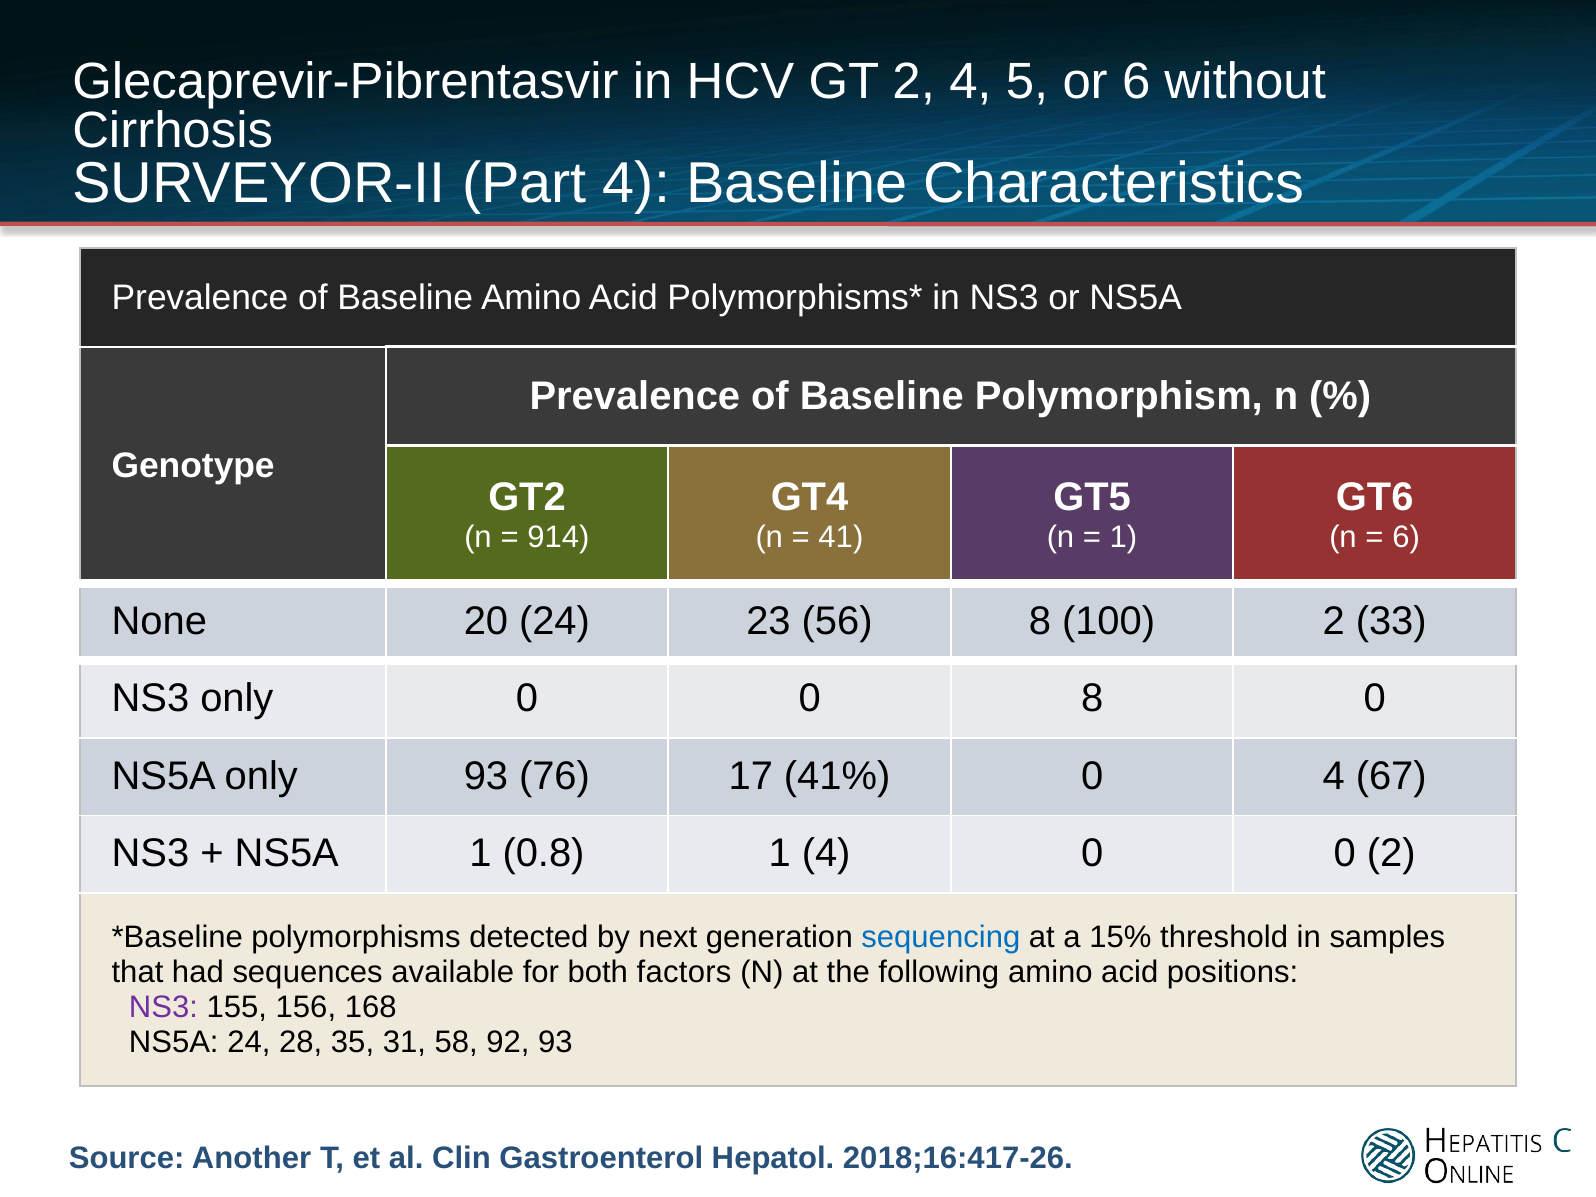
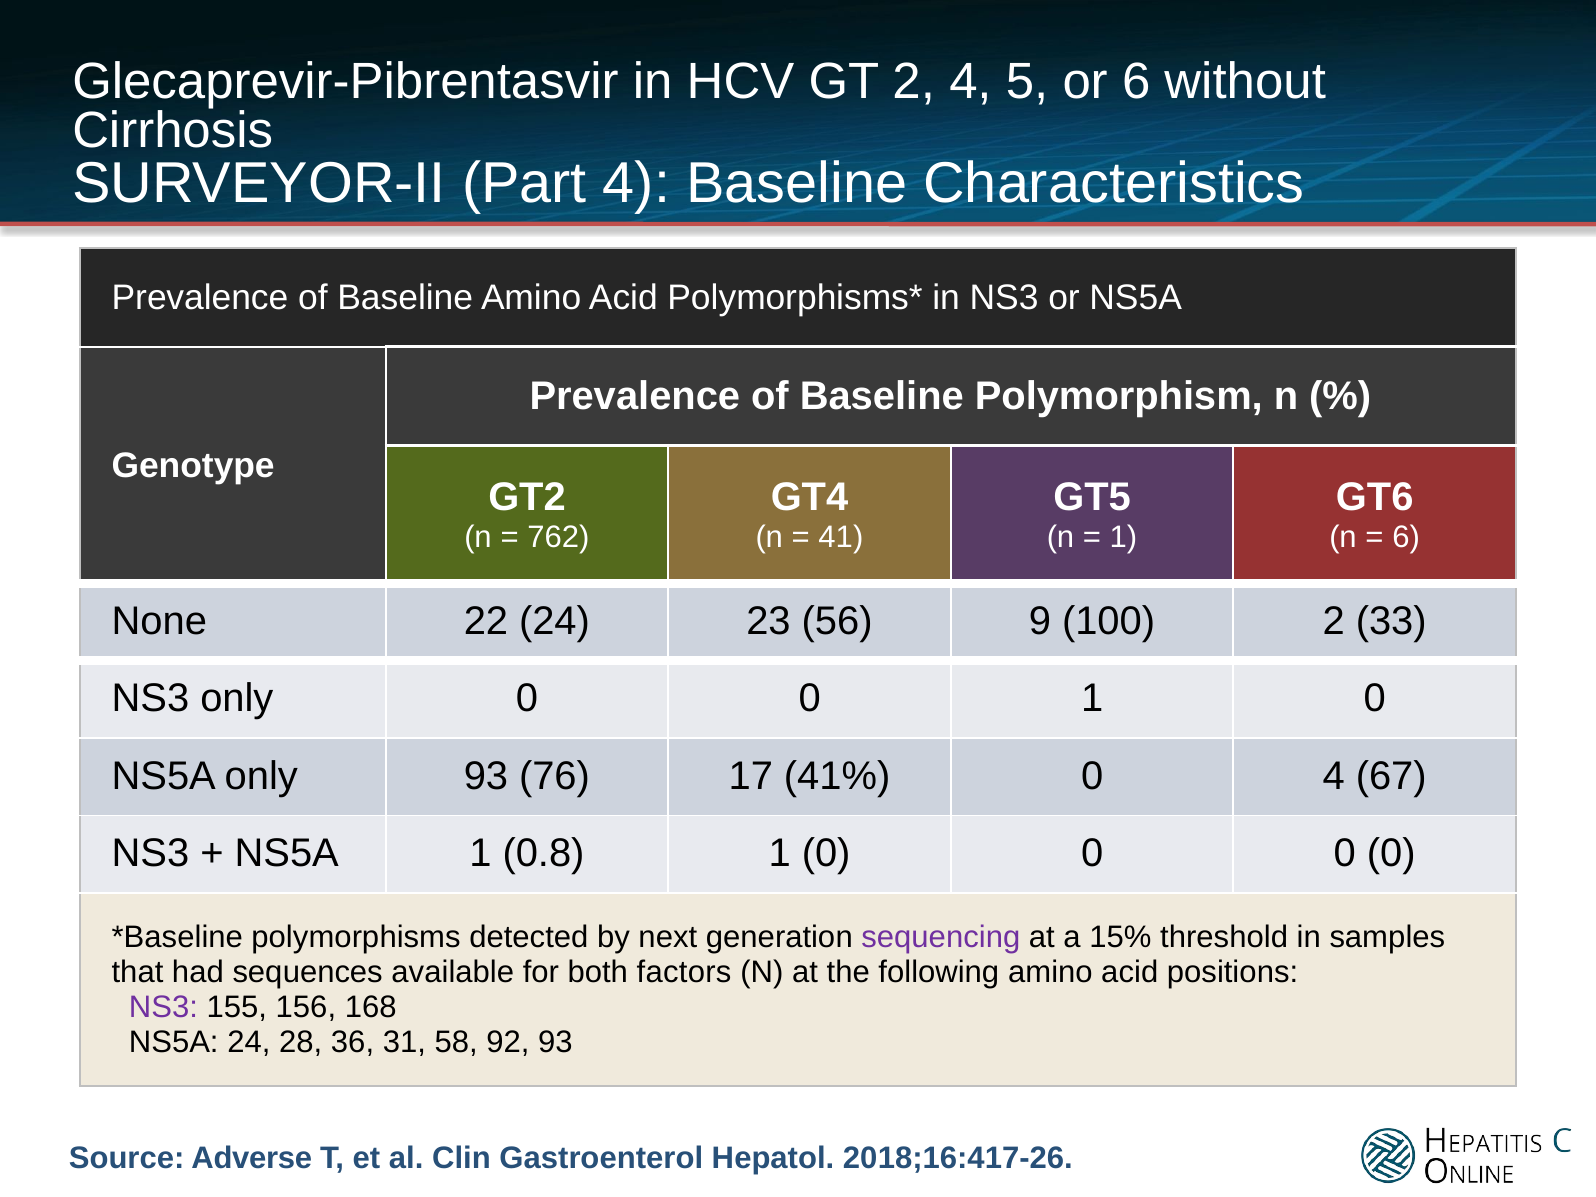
914: 914 -> 762
20: 20 -> 22
56 8: 8 -> 9
0 8: 8 -> 1
0.8 1 4: 4 -> 0
2 at (1391, 854): 2 -> 0
sequencing colour: blue -> purple
35: 35 -> 36
Another: Another -> Adverse
